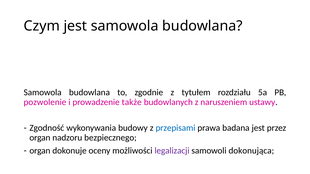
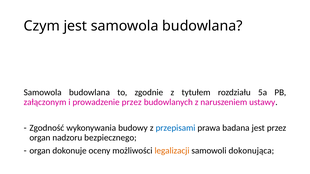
pozwolenie: pozwolenie -> załączonym
prowadzenie także: także -> przez
legalizacji colour: purple -> orange
